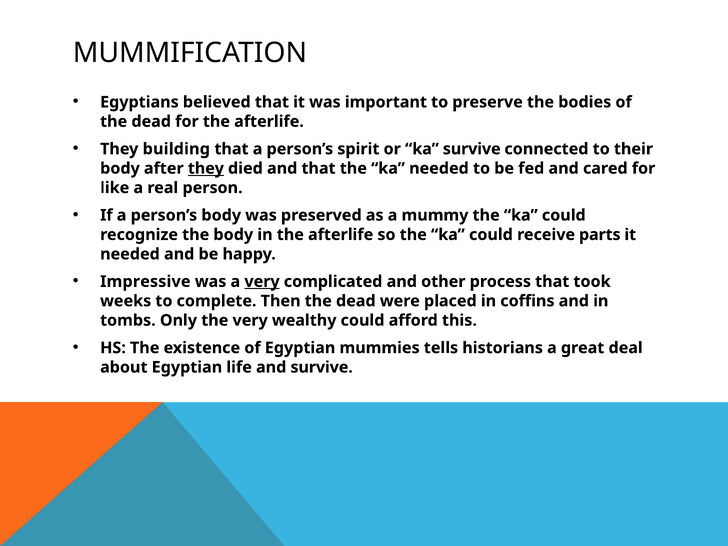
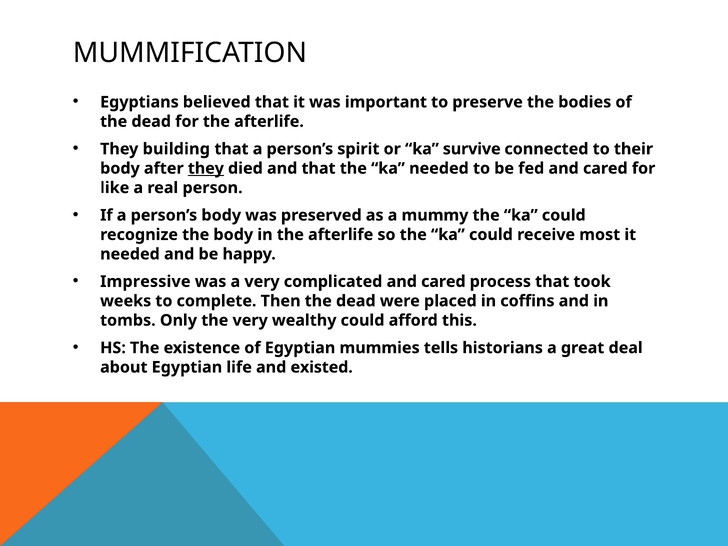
parts: parts -> most
very at (262, 282) underline: present -> none
complicated and other: other -> cared
and survive: survive -> existed
